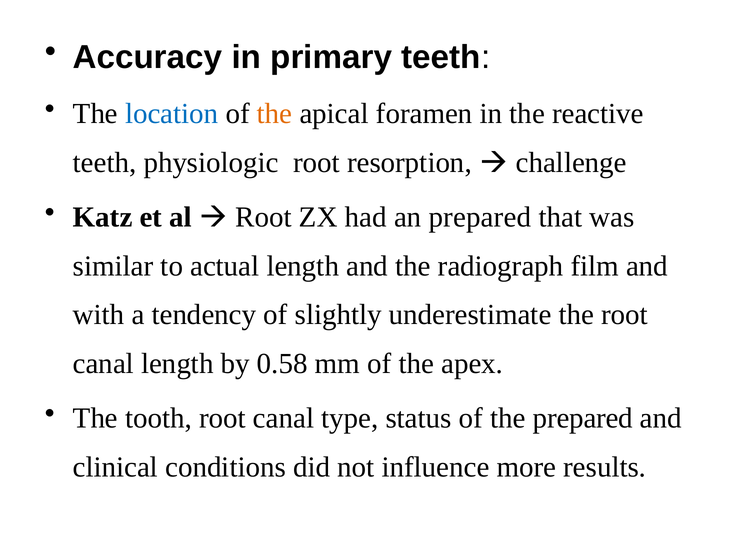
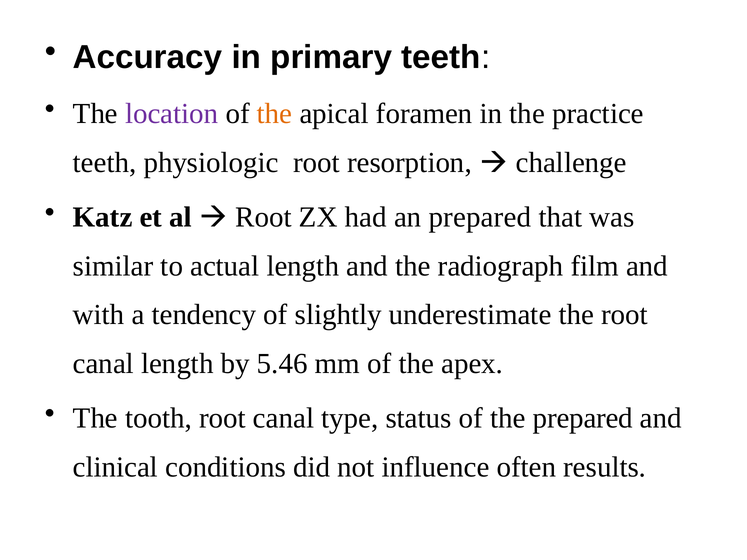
location colour: blue -> purple
reactive: reactive -> practice
0.58: 0.58 -> 5.46
more: more -> often
